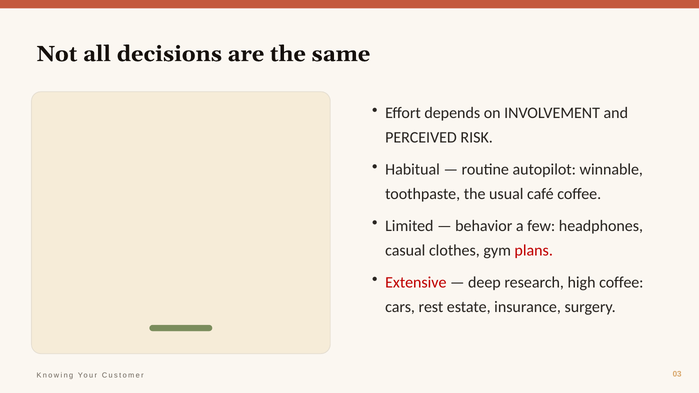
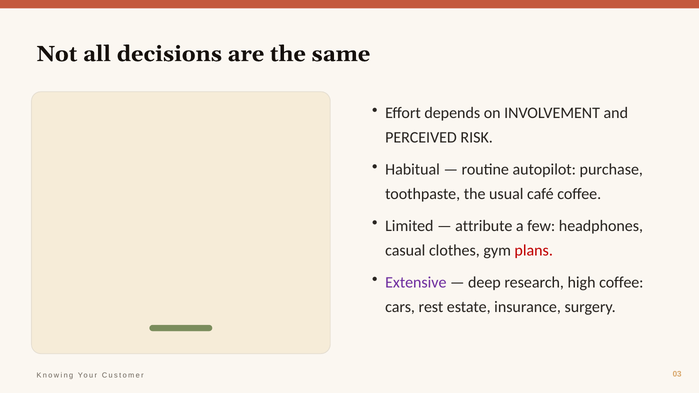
winnable: winnable -> purchase
behavior: behavior -> attribute
Extensive colour: red -> purple
